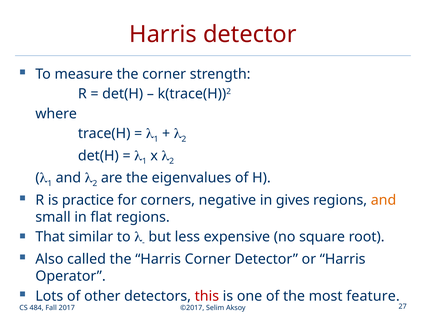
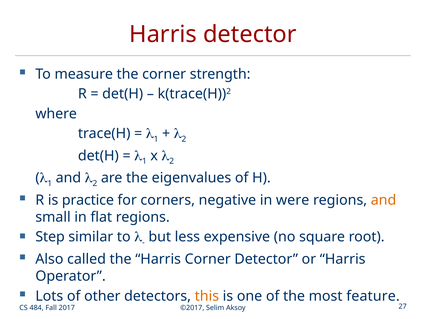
gives: gives -> were
That: That -> Step
this colour: red -> orange
